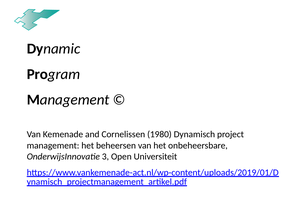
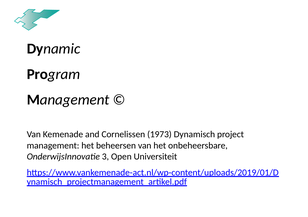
1980: 1980 -> 1973
